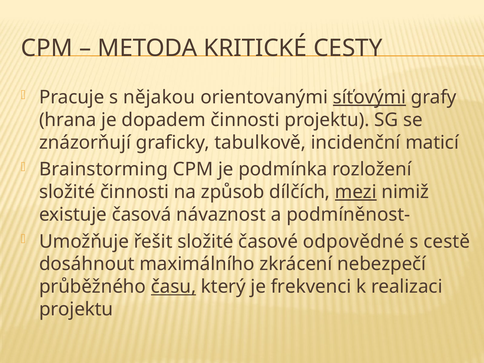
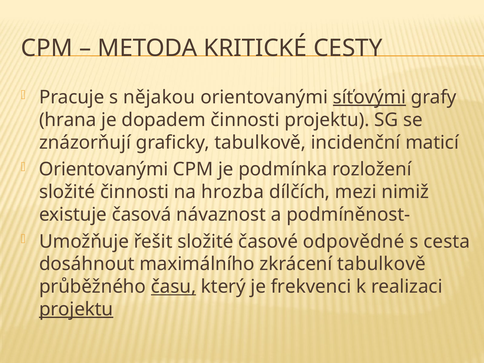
Brainstorming at (103, 169): Brainstorming -> Orientovanými
způsob: způsob -> hrozba
mezi underline: present -> none
cestě: cestě -> cesta
zkrácení nebezpečí: nebezpečí -> tabulkově
projektu at (76, 309) underline: none -> present
